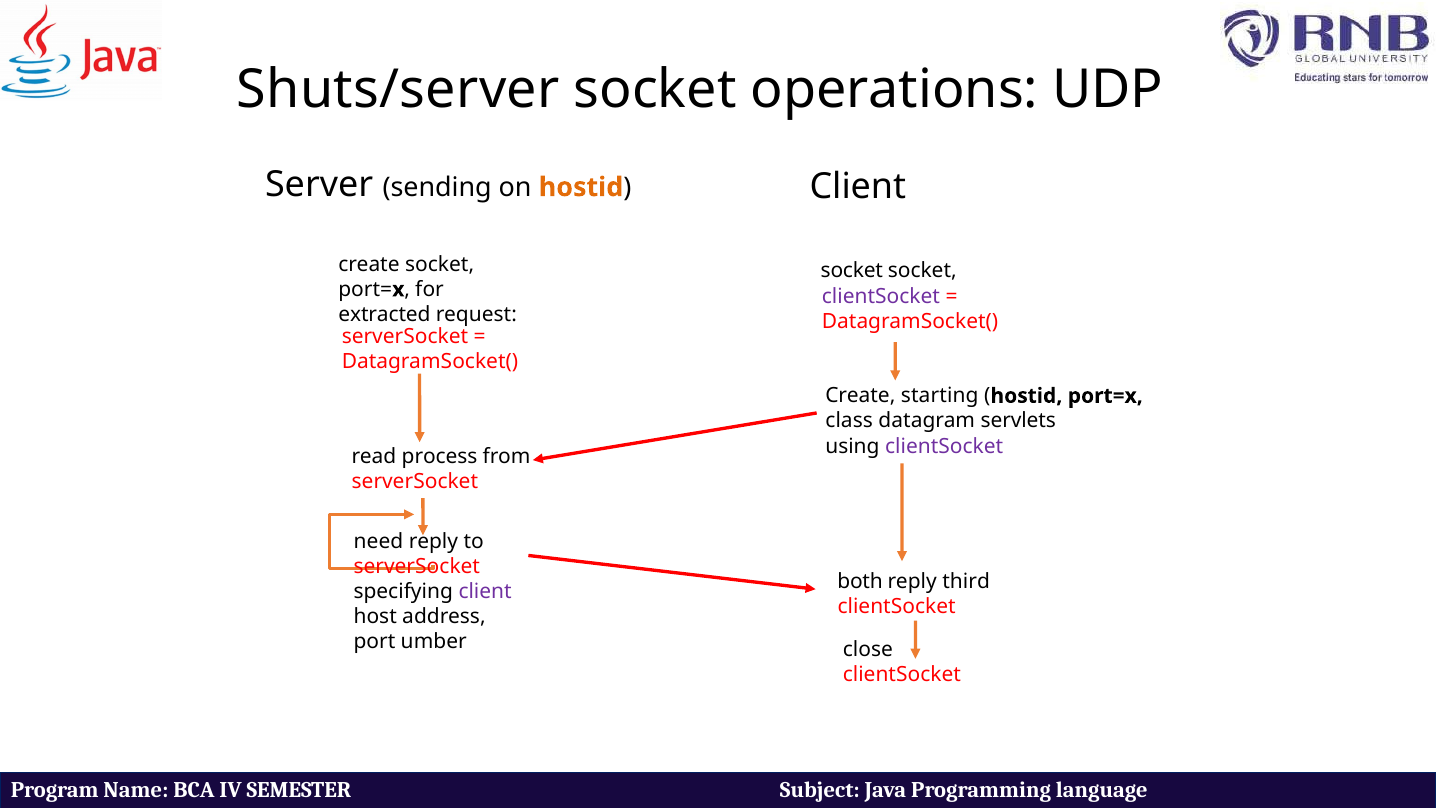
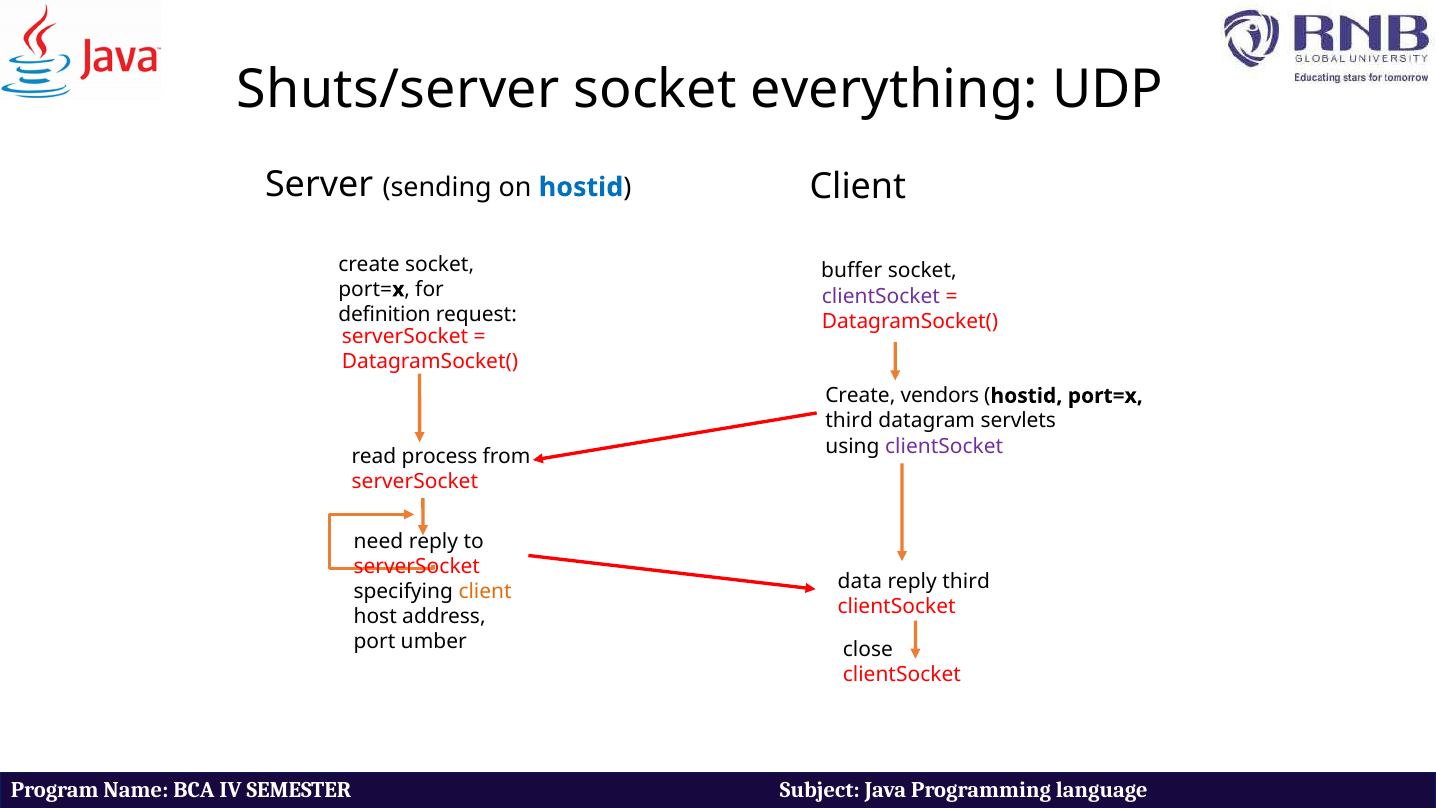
operations: operations -> everything
hostid at (581, 187) colour: orange -> blue
socket at (852, 270): socket -> buffer
extracted: extracted -> definition
starting: starting -> vendors
class at (849, 421): class -> third
both: both -> data
client at (485, 592) colour: purple -> orange
